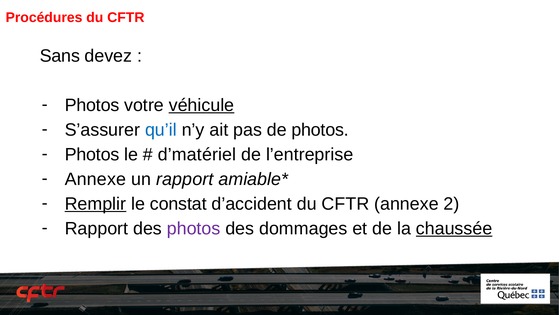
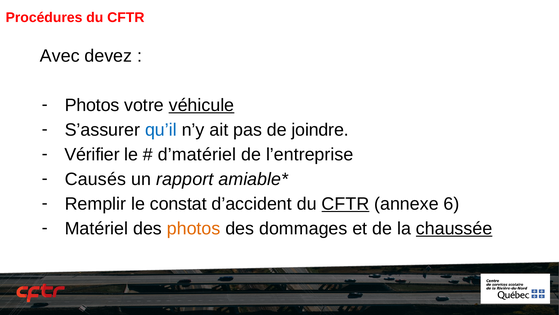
Sans: Sans -> Avec
de photos: photos -> joindre
Photos at (92, 154): Photos -> Vérifier
Annexe at (95, 179): Annexe -> Causés
Remplir underline: present -> none
CFTR at (345, 203) underline: none -> present
2: 2 -> 6
Rapport at (96, 228): Rapport -> Matériel
photos at (194, 228) colour: purple -> orange
